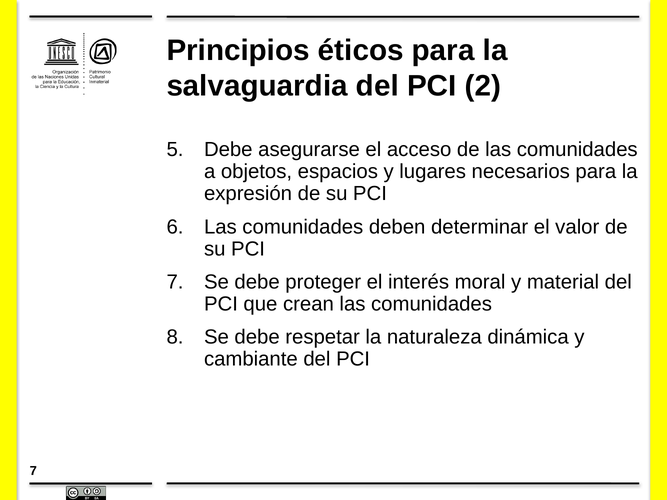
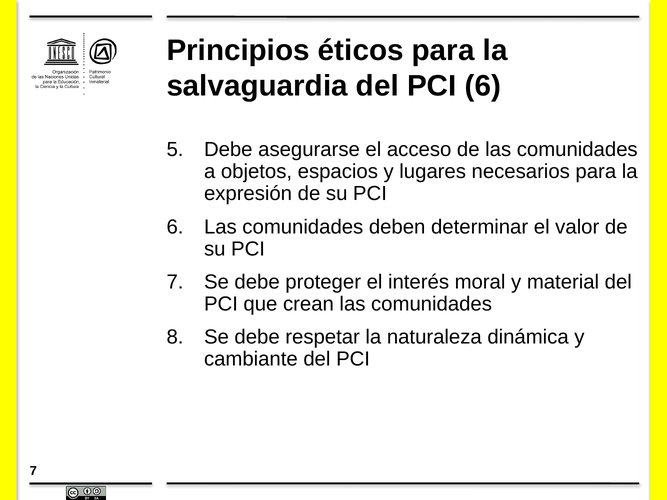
del PCI 2: 2 -> 6
